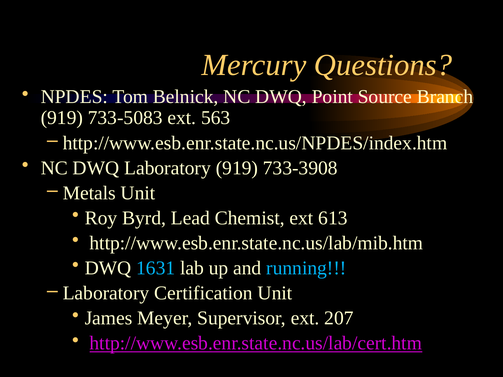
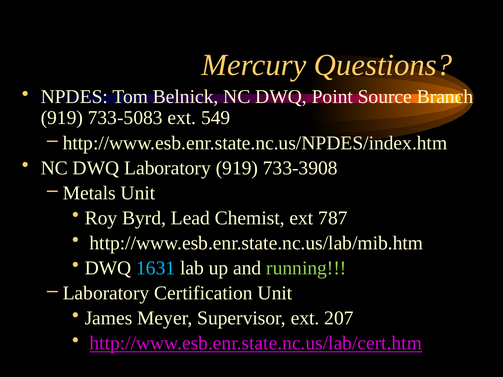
563: 563 -> 549
613: 613 -> 787
running colour: light blue -> light green
